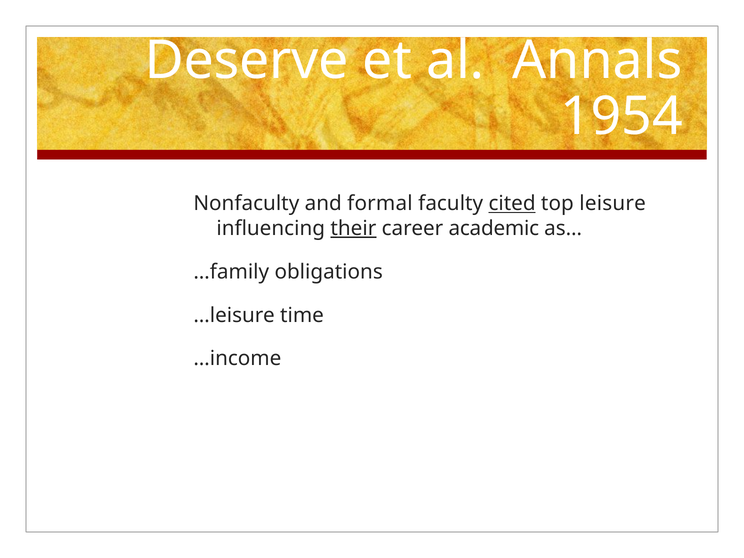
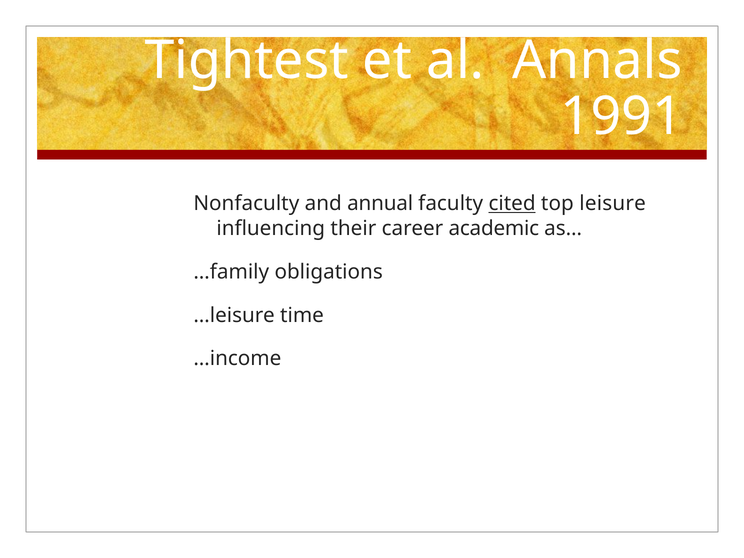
Deserve: Deserve -> Tightest
1954: 1954 -> 1991
formal: formal -> annual
their underline: present -> none
